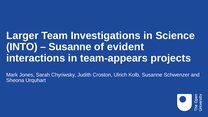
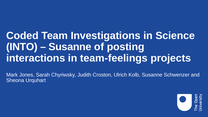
Larger: Larger -> Coded
evident: evident -> posting
team-appears: team-appears -> team-feelings
